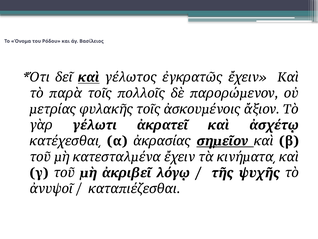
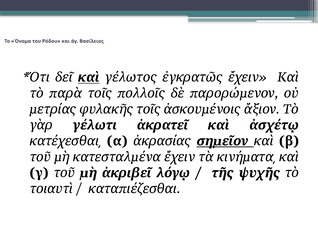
ἀνυψοῖ: ἀνυψοῖ -> τοιαυτὶ
